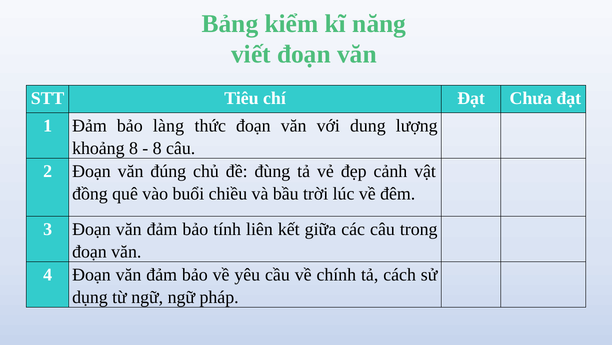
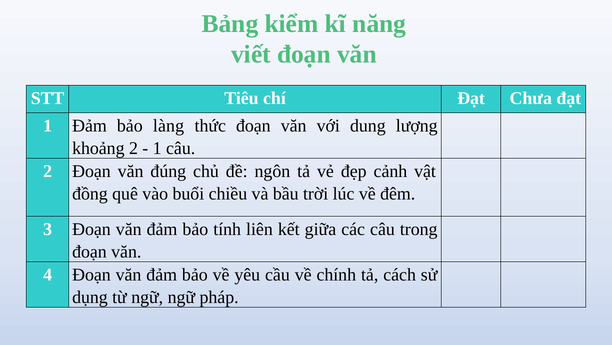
khoảng 8: 8 -> 2
8 at (157, 148): 8 -> 1
đùng: đùng -> ngôn
